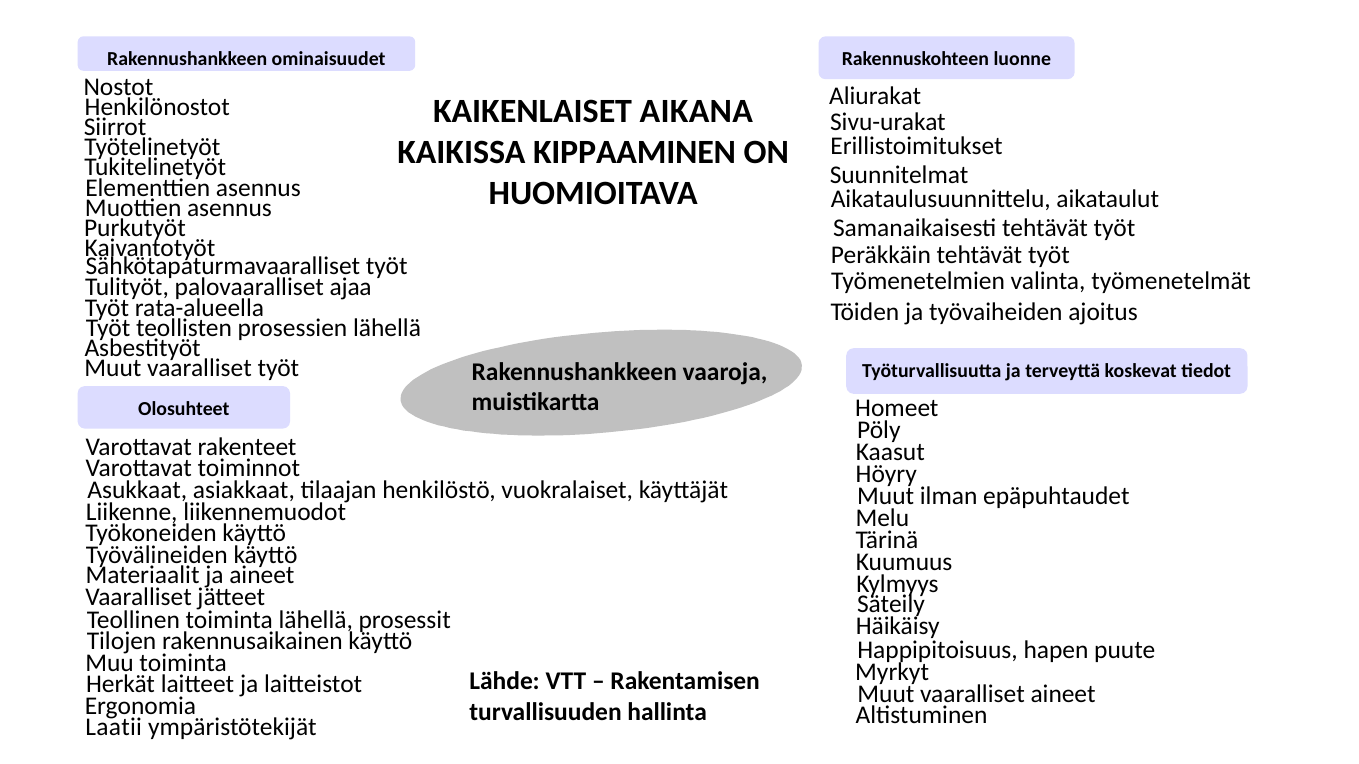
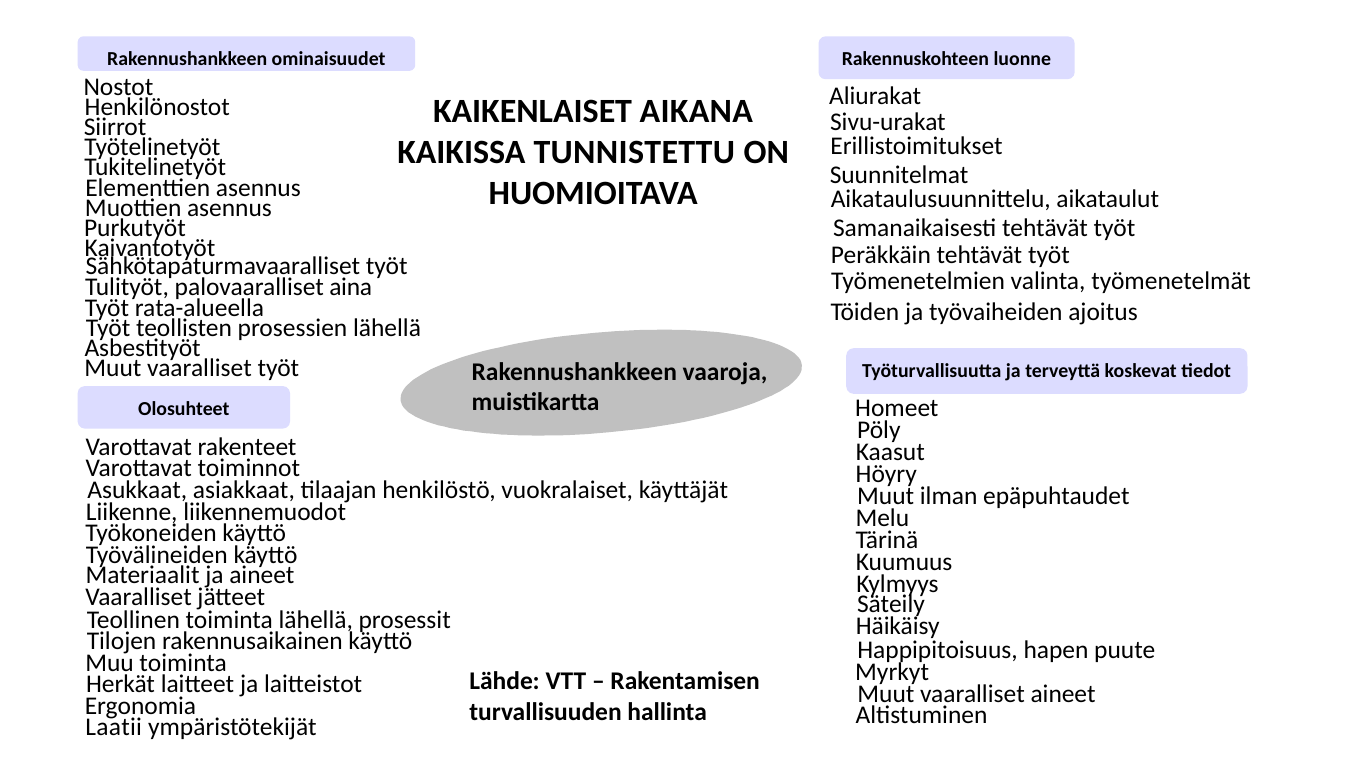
KIPPAAMINEN: KIPPAAMINEN -> TUNNISTETTU
ajaa: ajaa -> aina
